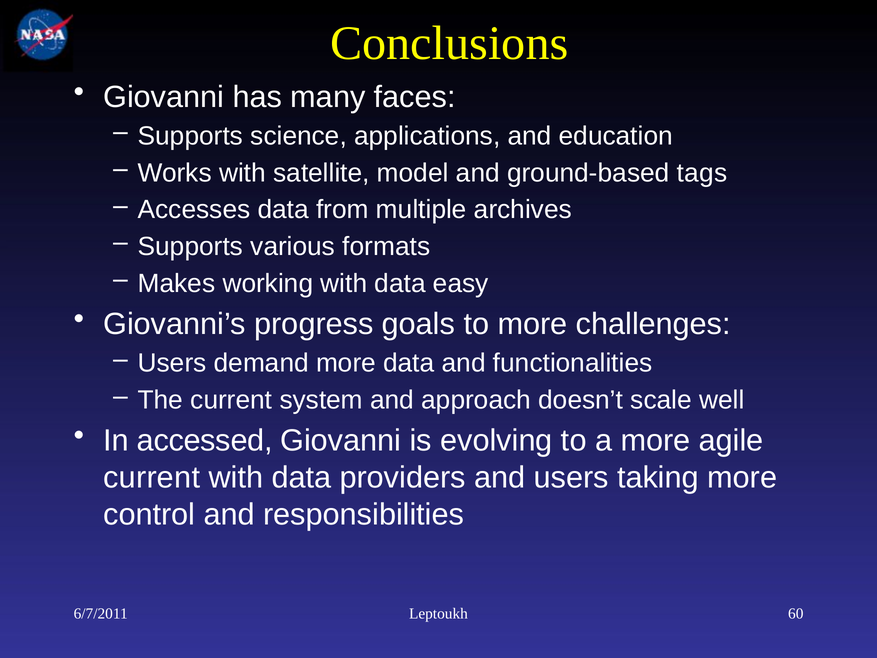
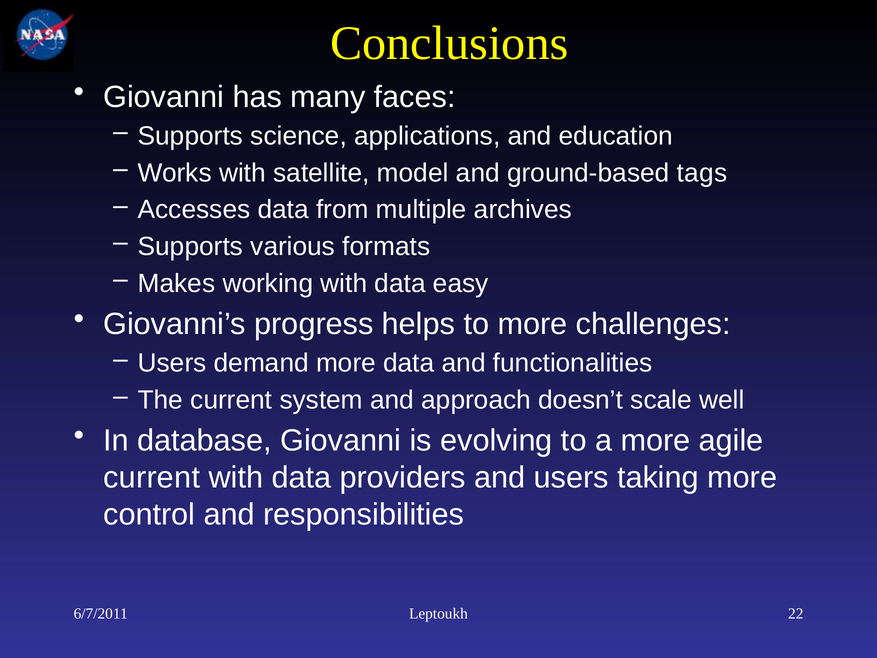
goals: goals -> helps
accessed: accessed -> database
60: 60 -> 22
